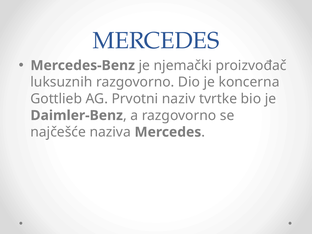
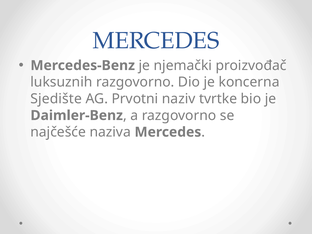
Gottlieb: Gottlieb -> Sjedište
